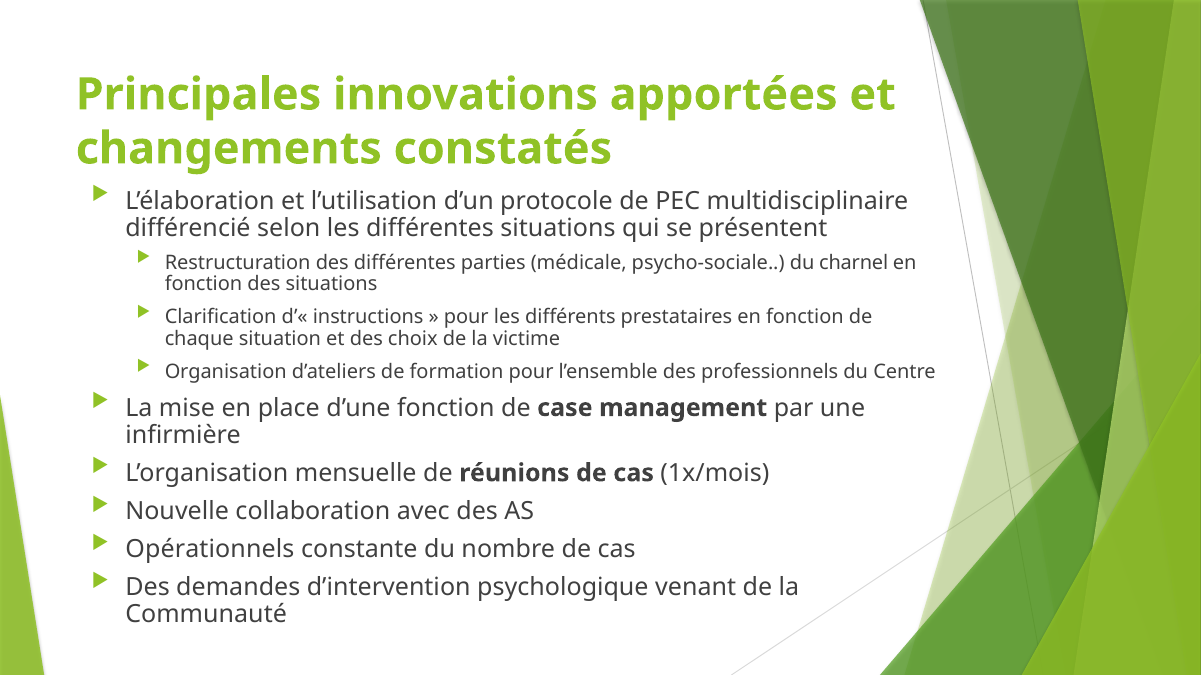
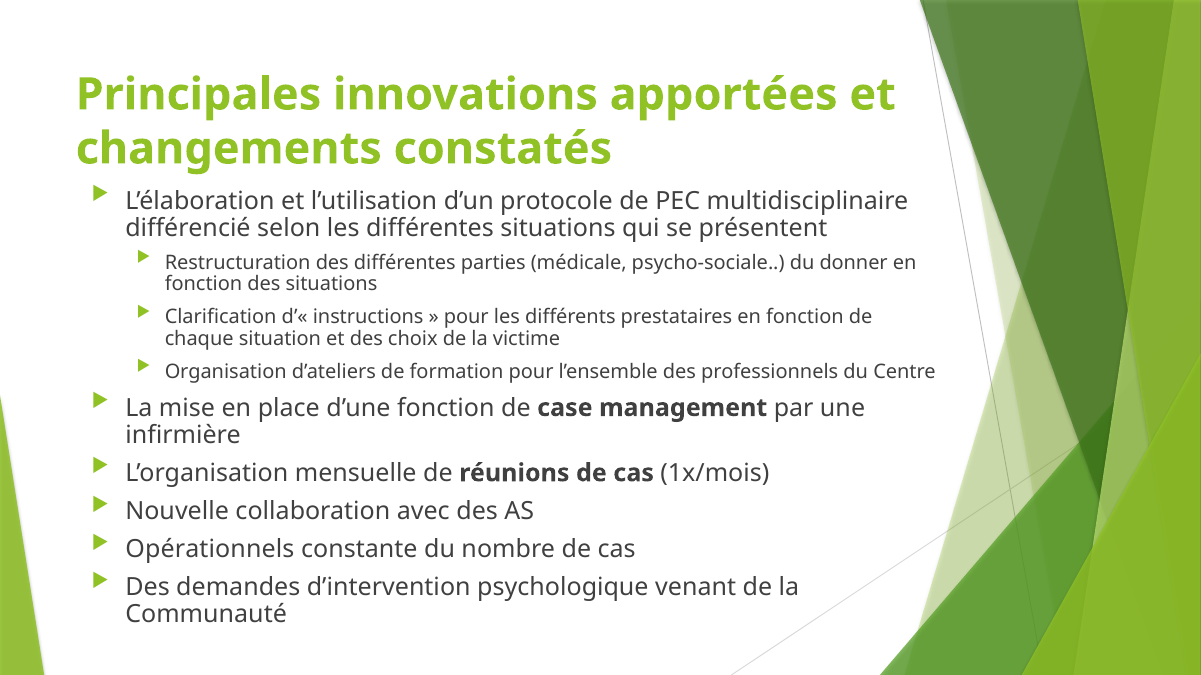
charnel: charnel -> donner
